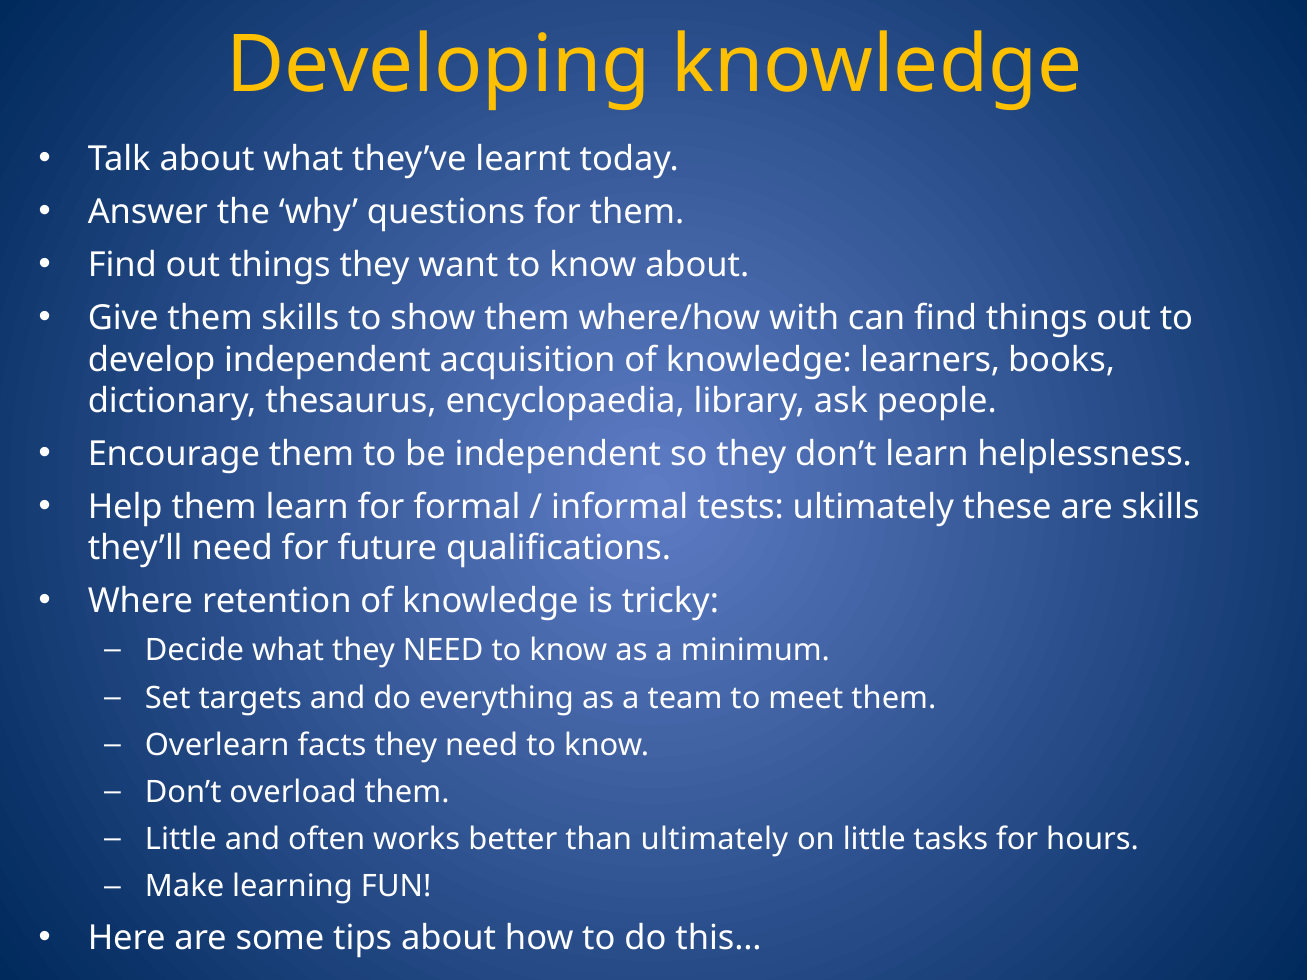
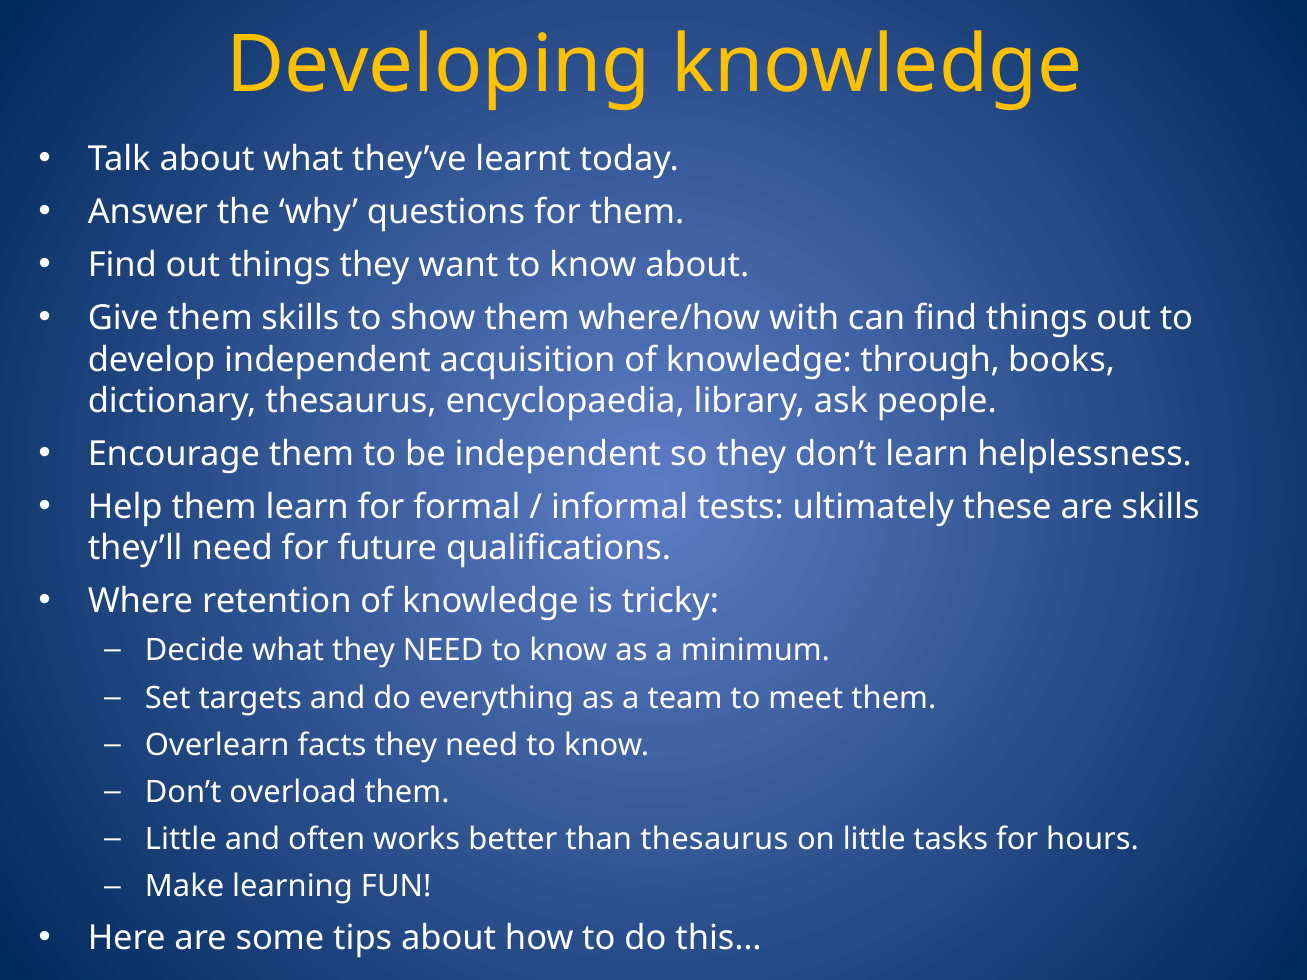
learners: learners -> through
than ultimately: ultimately -> thesaurus
